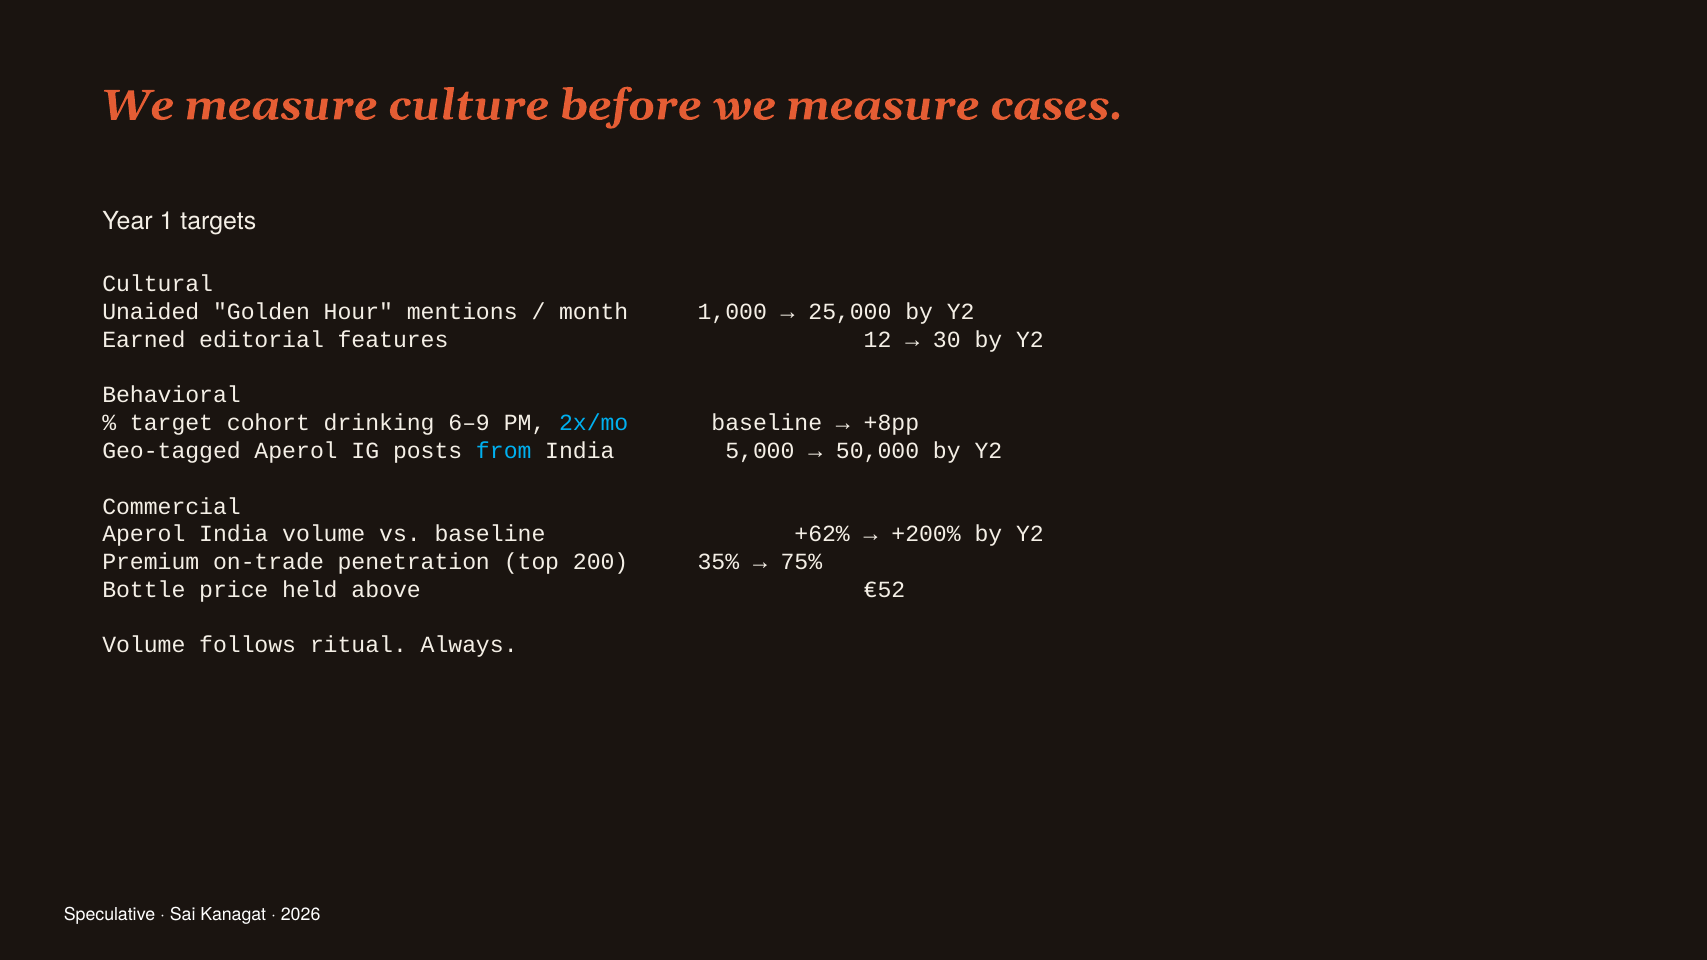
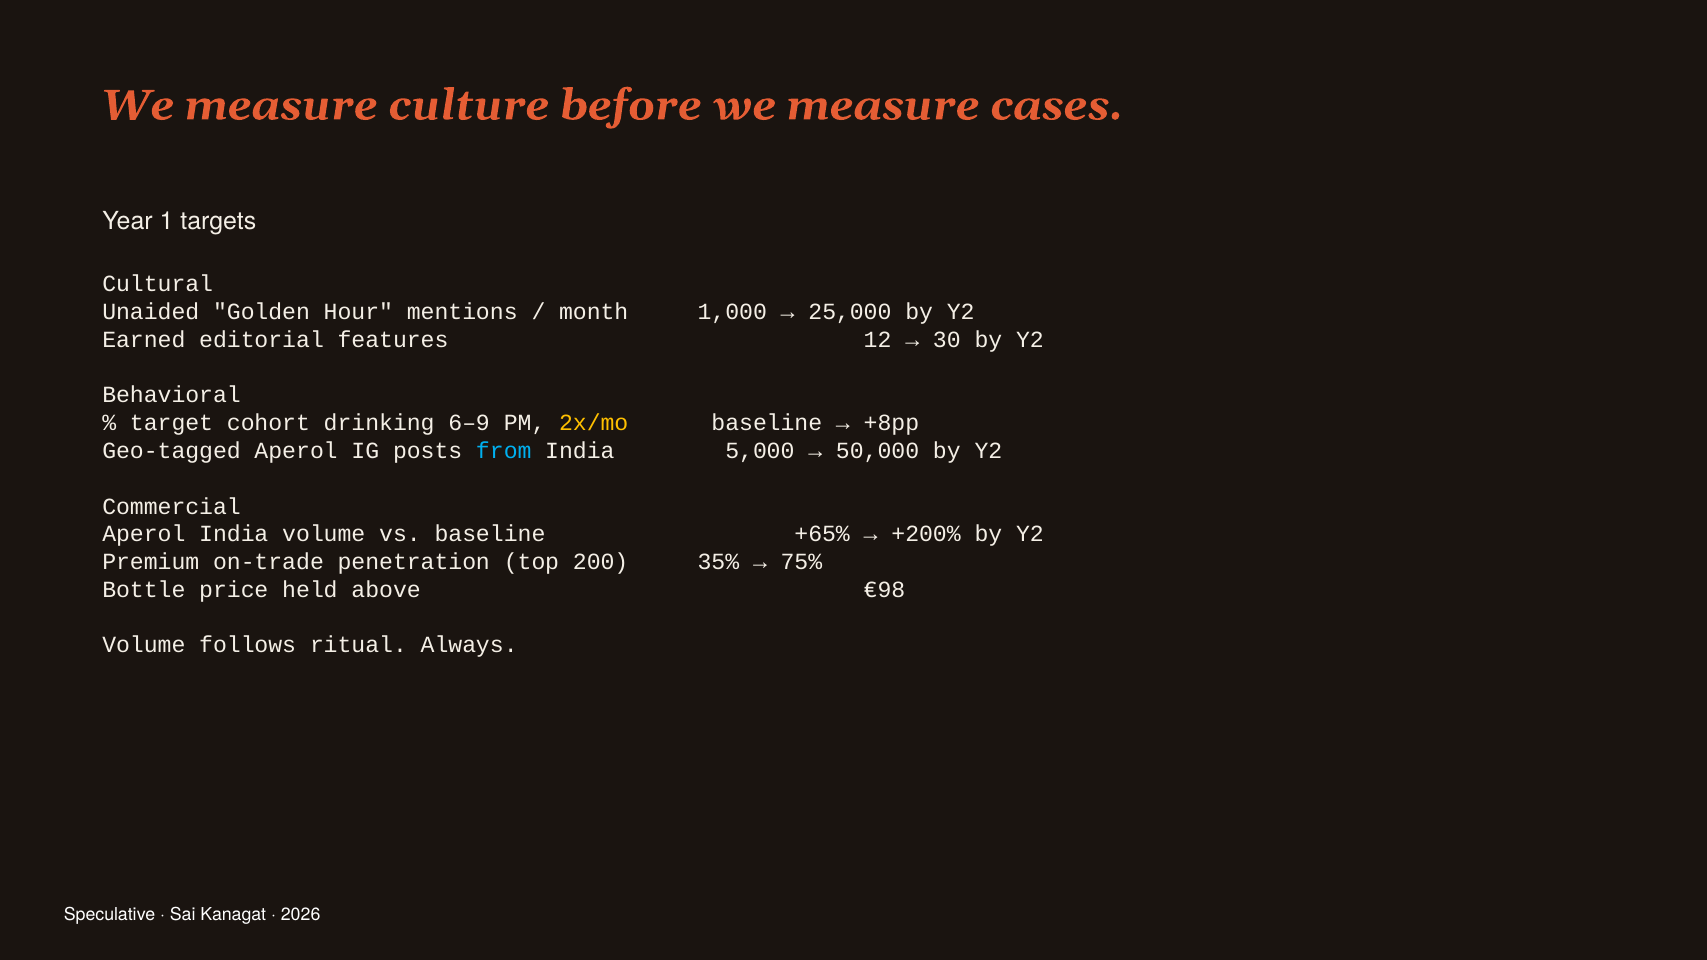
2x/mo colour: light blue -> yellow
+62%: +62% -> +65%
€52: €52 -> €98
